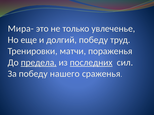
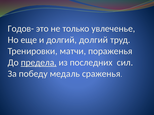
Мира-: Мира- -> Годов-
долгий победу: победу -> долгий
последних underline: present -> none
нашего: нашего -> медаль
